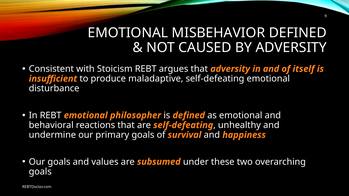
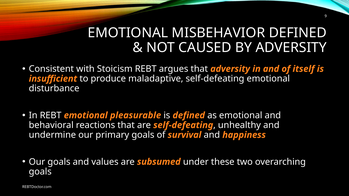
philosopher: philosopher -> pleasurable
